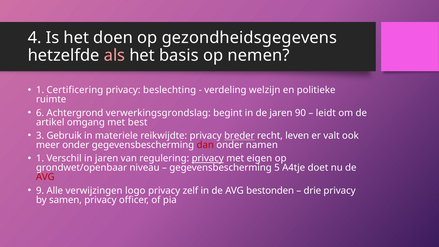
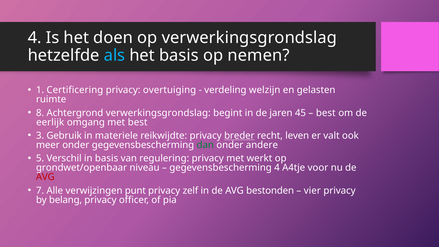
op gezondheidsgegevens: gezondheidsgegevens -> verwerkingsgrondslag
als colour: pink -> light blue
beslechting: beslechting -> overtuiging
politieke: politieke -> gelasten
6: 6 -> 8
90: 90 -> 45
leidt at (326, 113): leidt -> best
artikel: artikel -> eerlijk
dan colour: red -> green
namen: namen -> andere
1 at (40, 158): 1 -> 5
in jaren: jaren -> basis
privacy at (208, 158) underline: present -> none
eigen: eigen -> werkt
gegevensbescherming 5: 5 -> 4
doet: doet -> voor
9: 9 -> 7
logo: logo -> punt
drie: drie -> vier
samen: samen -> belang
